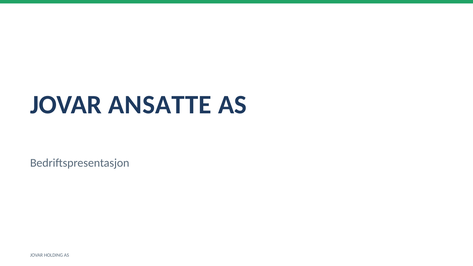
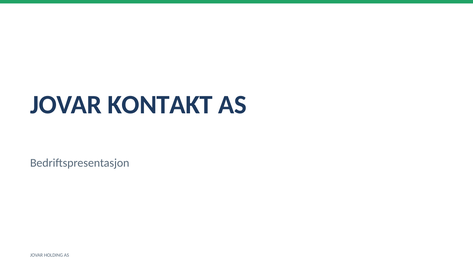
ANSATTE: ANSATTE -> KONTAKT
